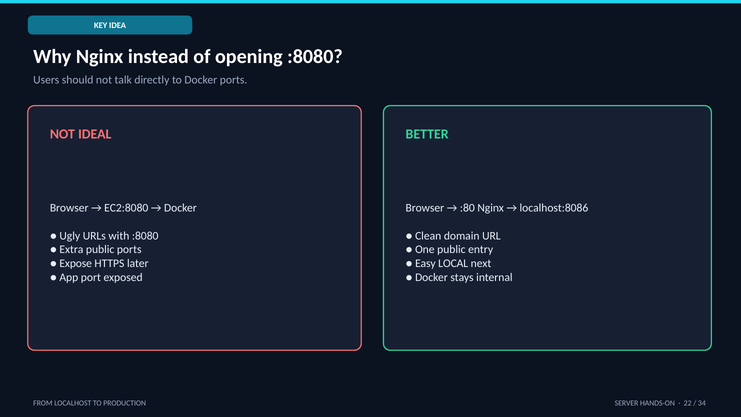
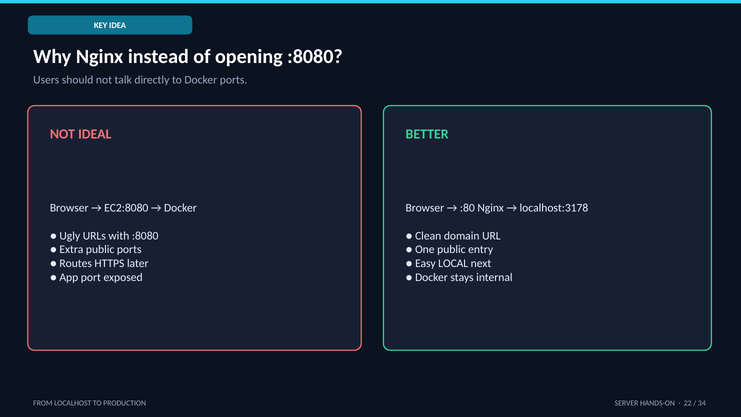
localhost:8086: localhost:8086 -> localhost:3178
Expose: Expose -> Routes
